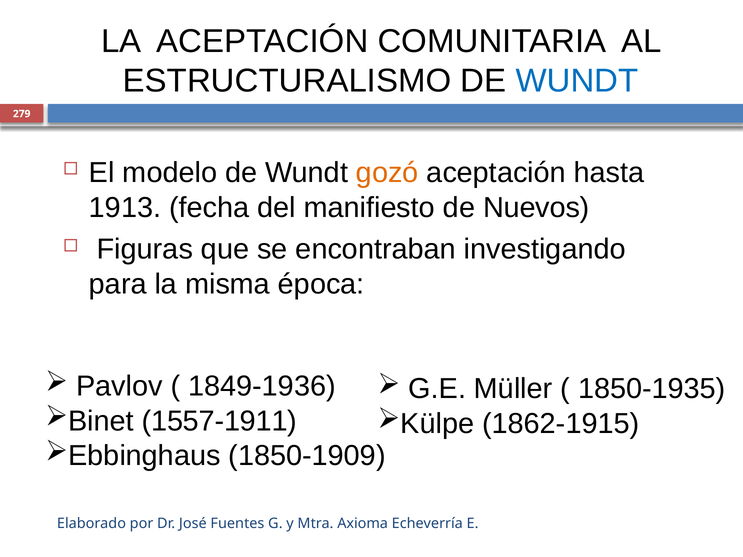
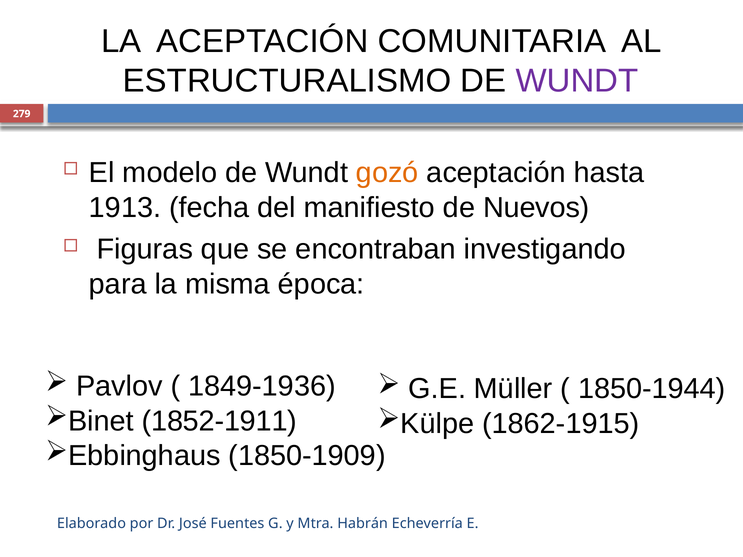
WUNDT at (577, 81) colour: blue -> purple
1850-1935: 1850-1935 -> 1850-1944
1557-1911: 1557-1911 -> 1852-1911
Axioma: Axioma -> Habrán
